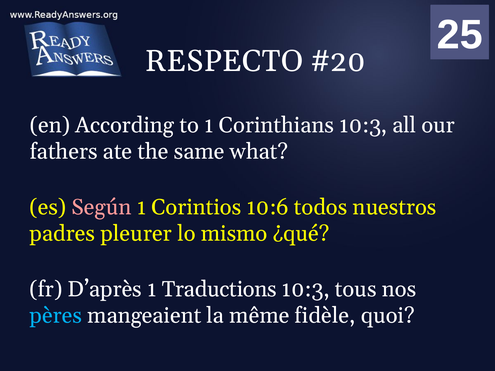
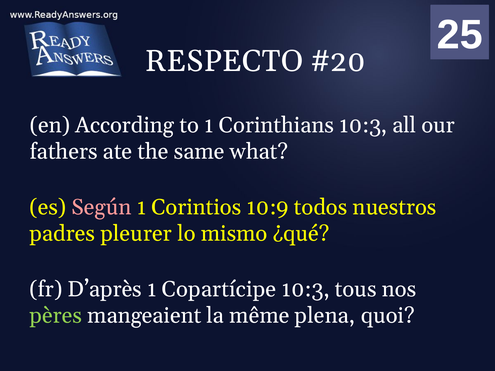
10:6: 10:6 -> 10:9
Traductions: Traductions -> Copartícipe
pères colour: light blue -> light green
fidèle: fidèle -> plena
